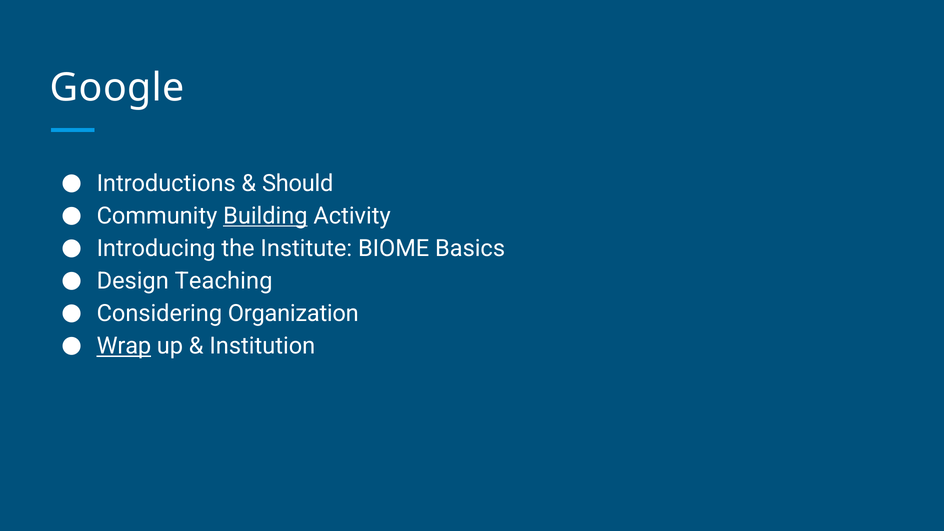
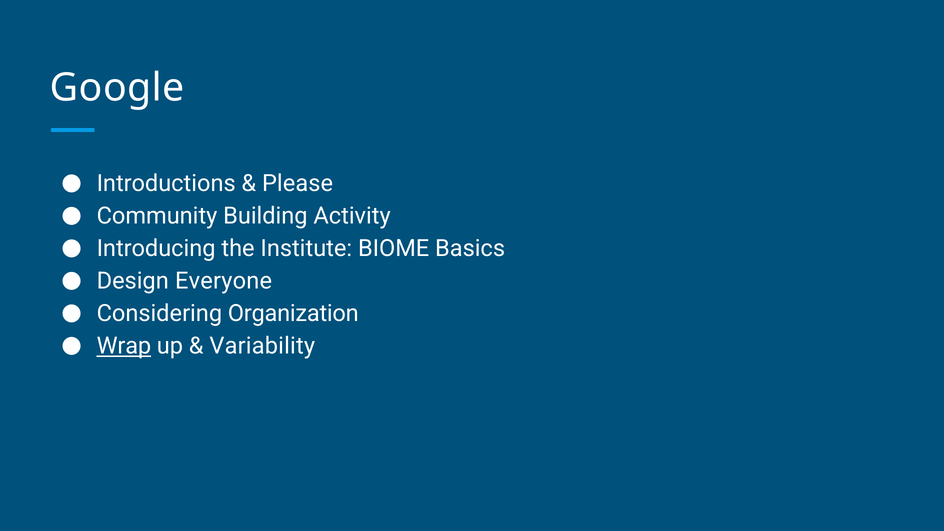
Should: Should -> Please
Building underline: present -> none
Teaching: Teaching -> Everyone
Institution: Institution -> Variability
